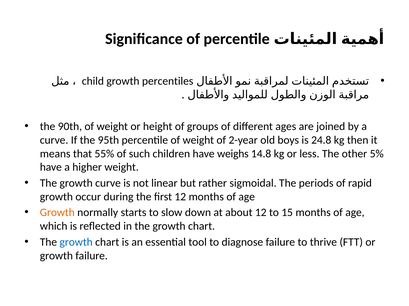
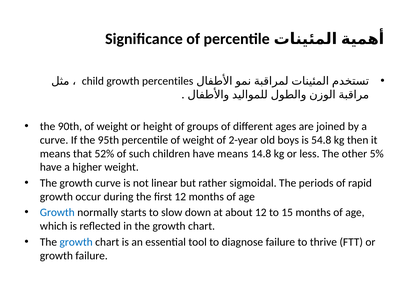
24.8: 24.8 -> 54.8
55%: 55% -> 52%
have weighs: weighs -> means
Growth at (57, 213) colour: orange -> blue
